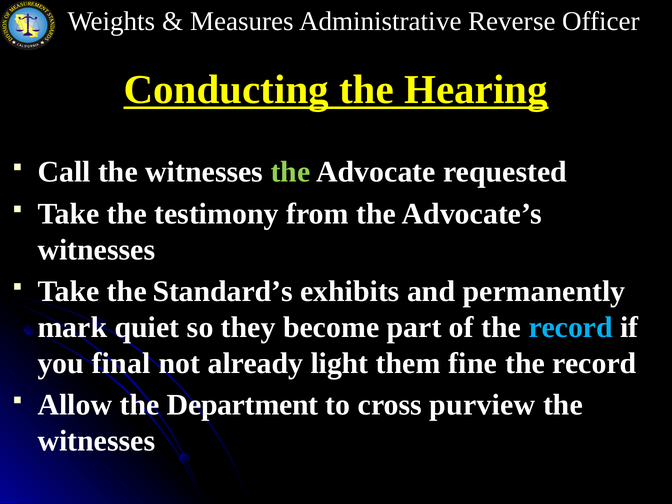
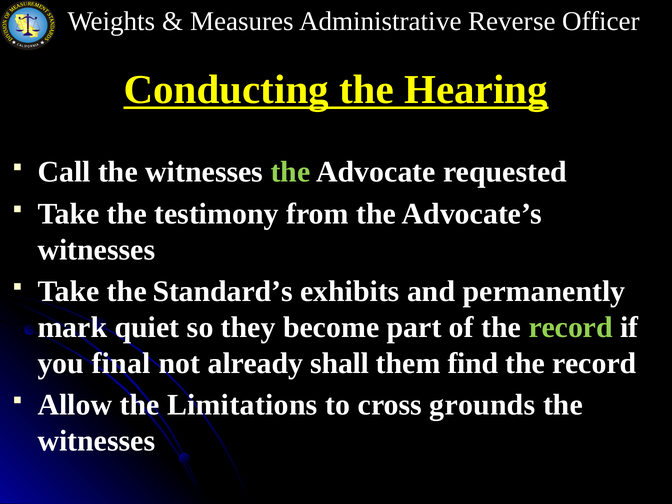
record at (571, 327) colour: light blue -> light green
light: light -> shall
fine: fine -> find
Department: Department -> Limitations
purview: purview -> grounds
